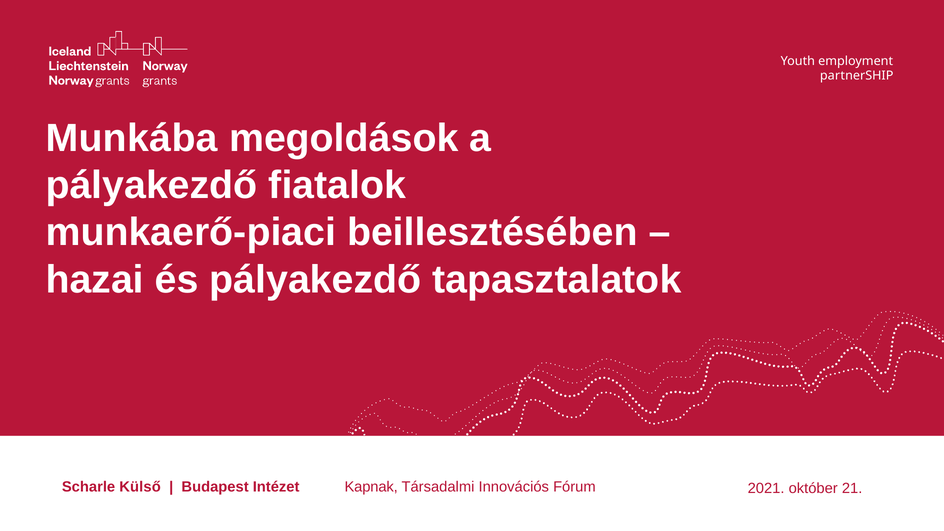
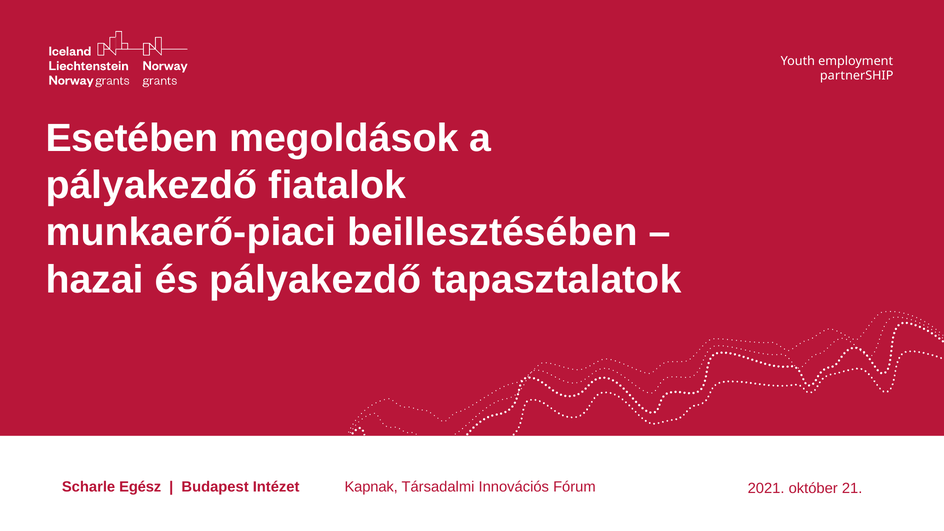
Munkába: Munkába -> Esetében
Külső: Külső -> Egész
